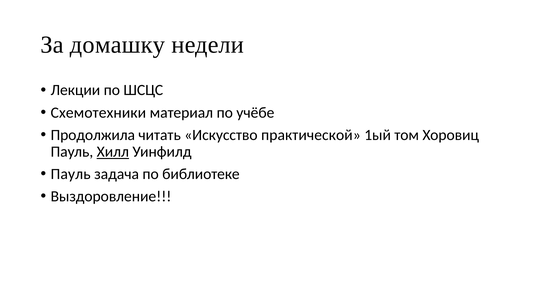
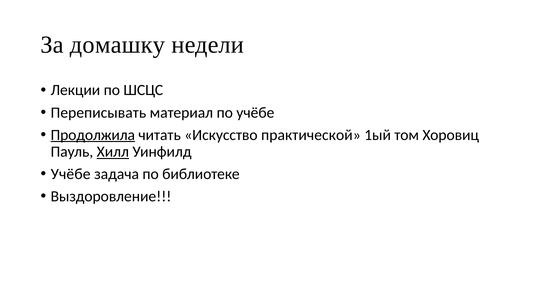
Схемотехники: Схемотехники -> Переписывать
Продолжила underline: none -> present
Пауль at (71, 174): Пауль -> Учёбе
